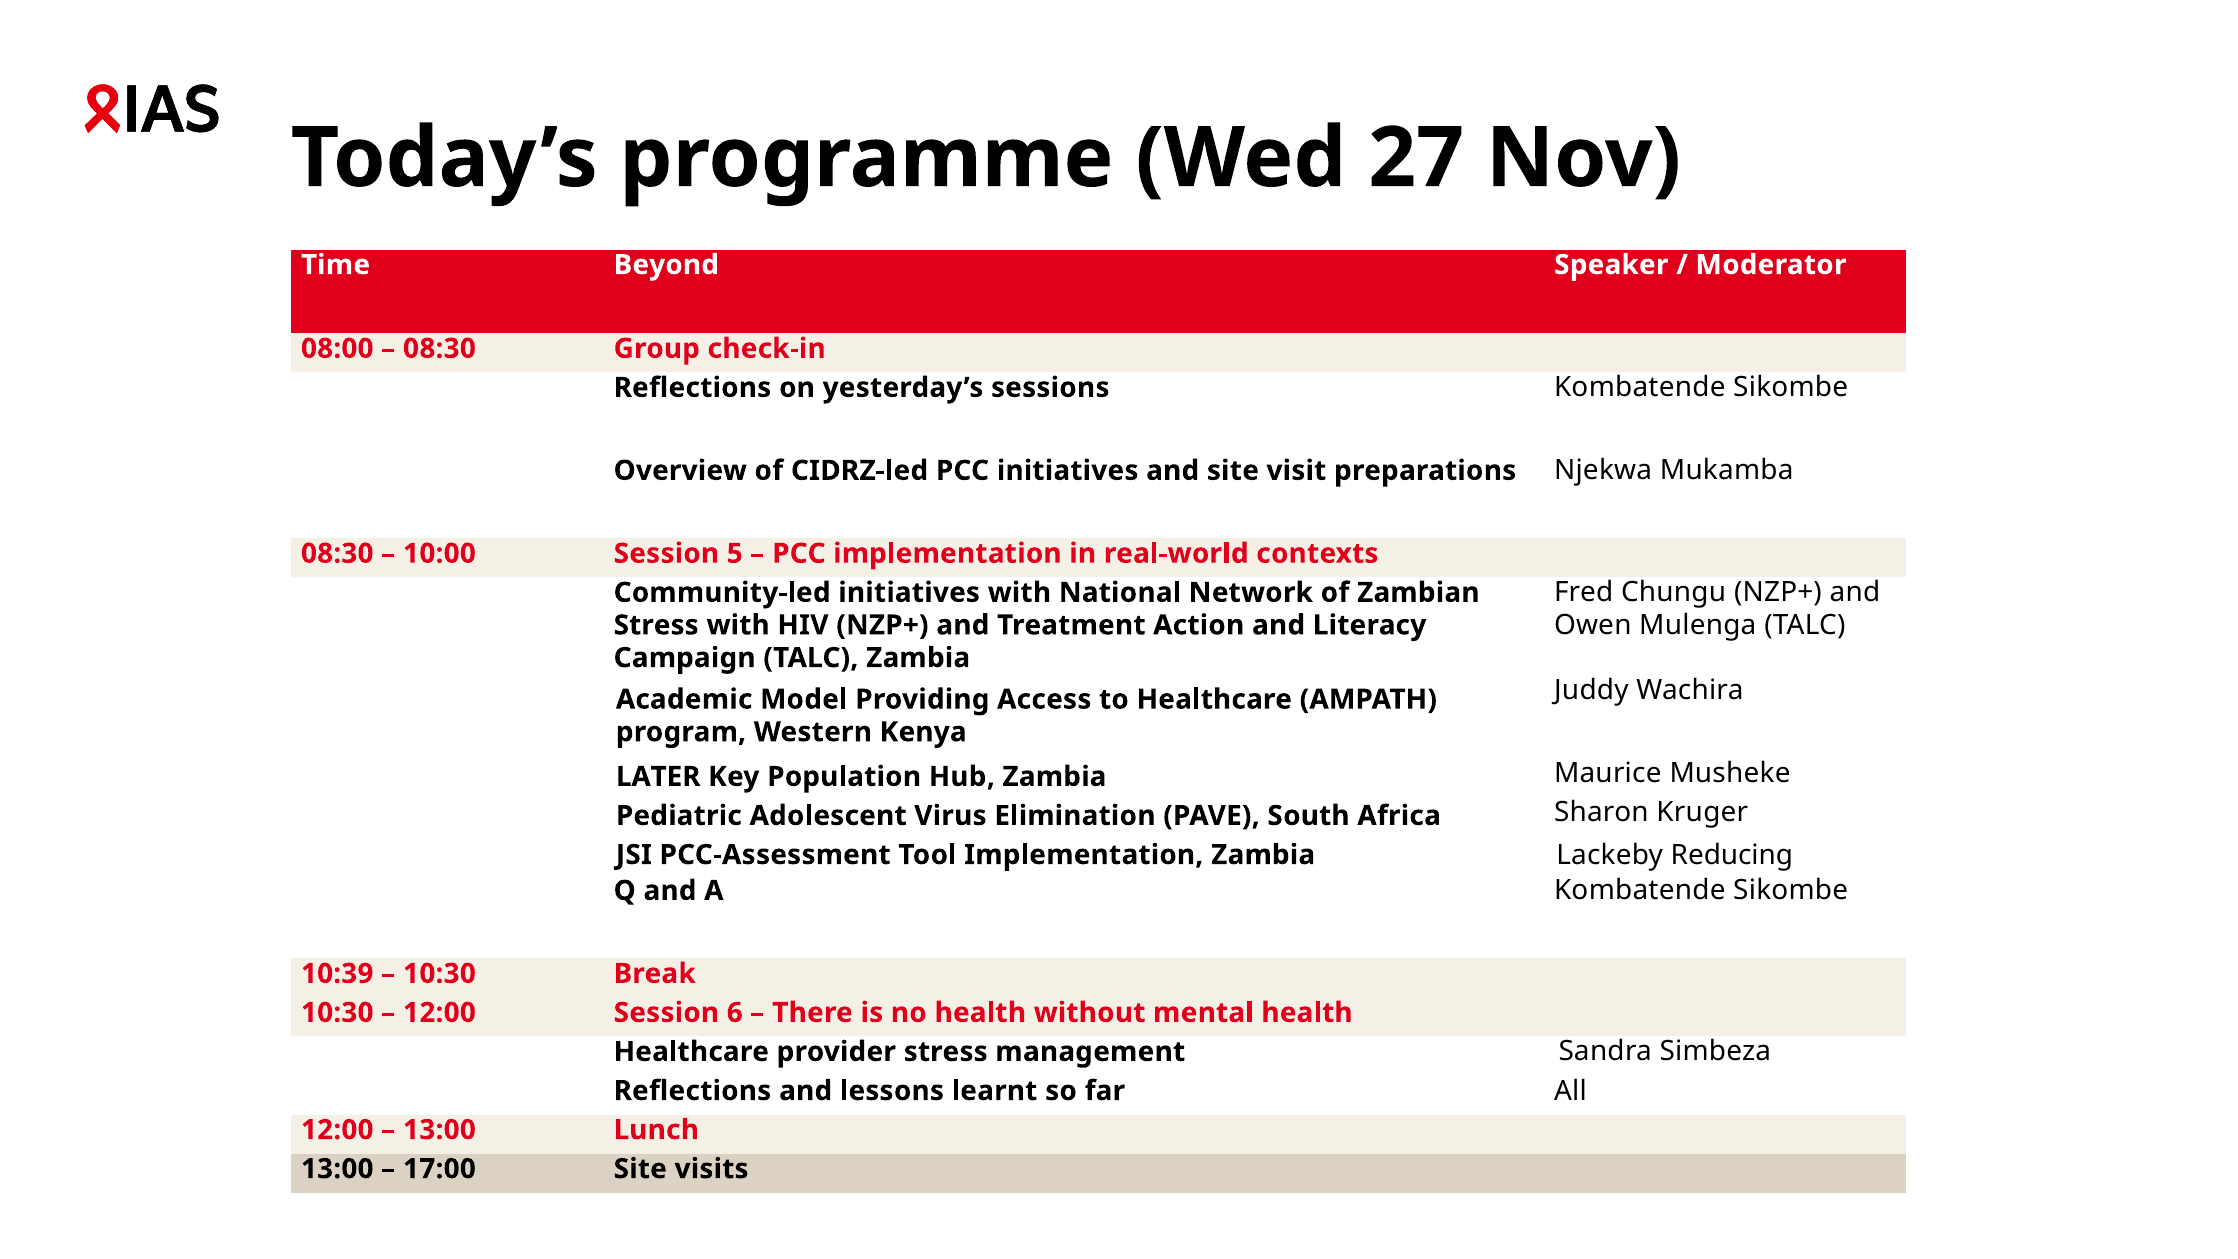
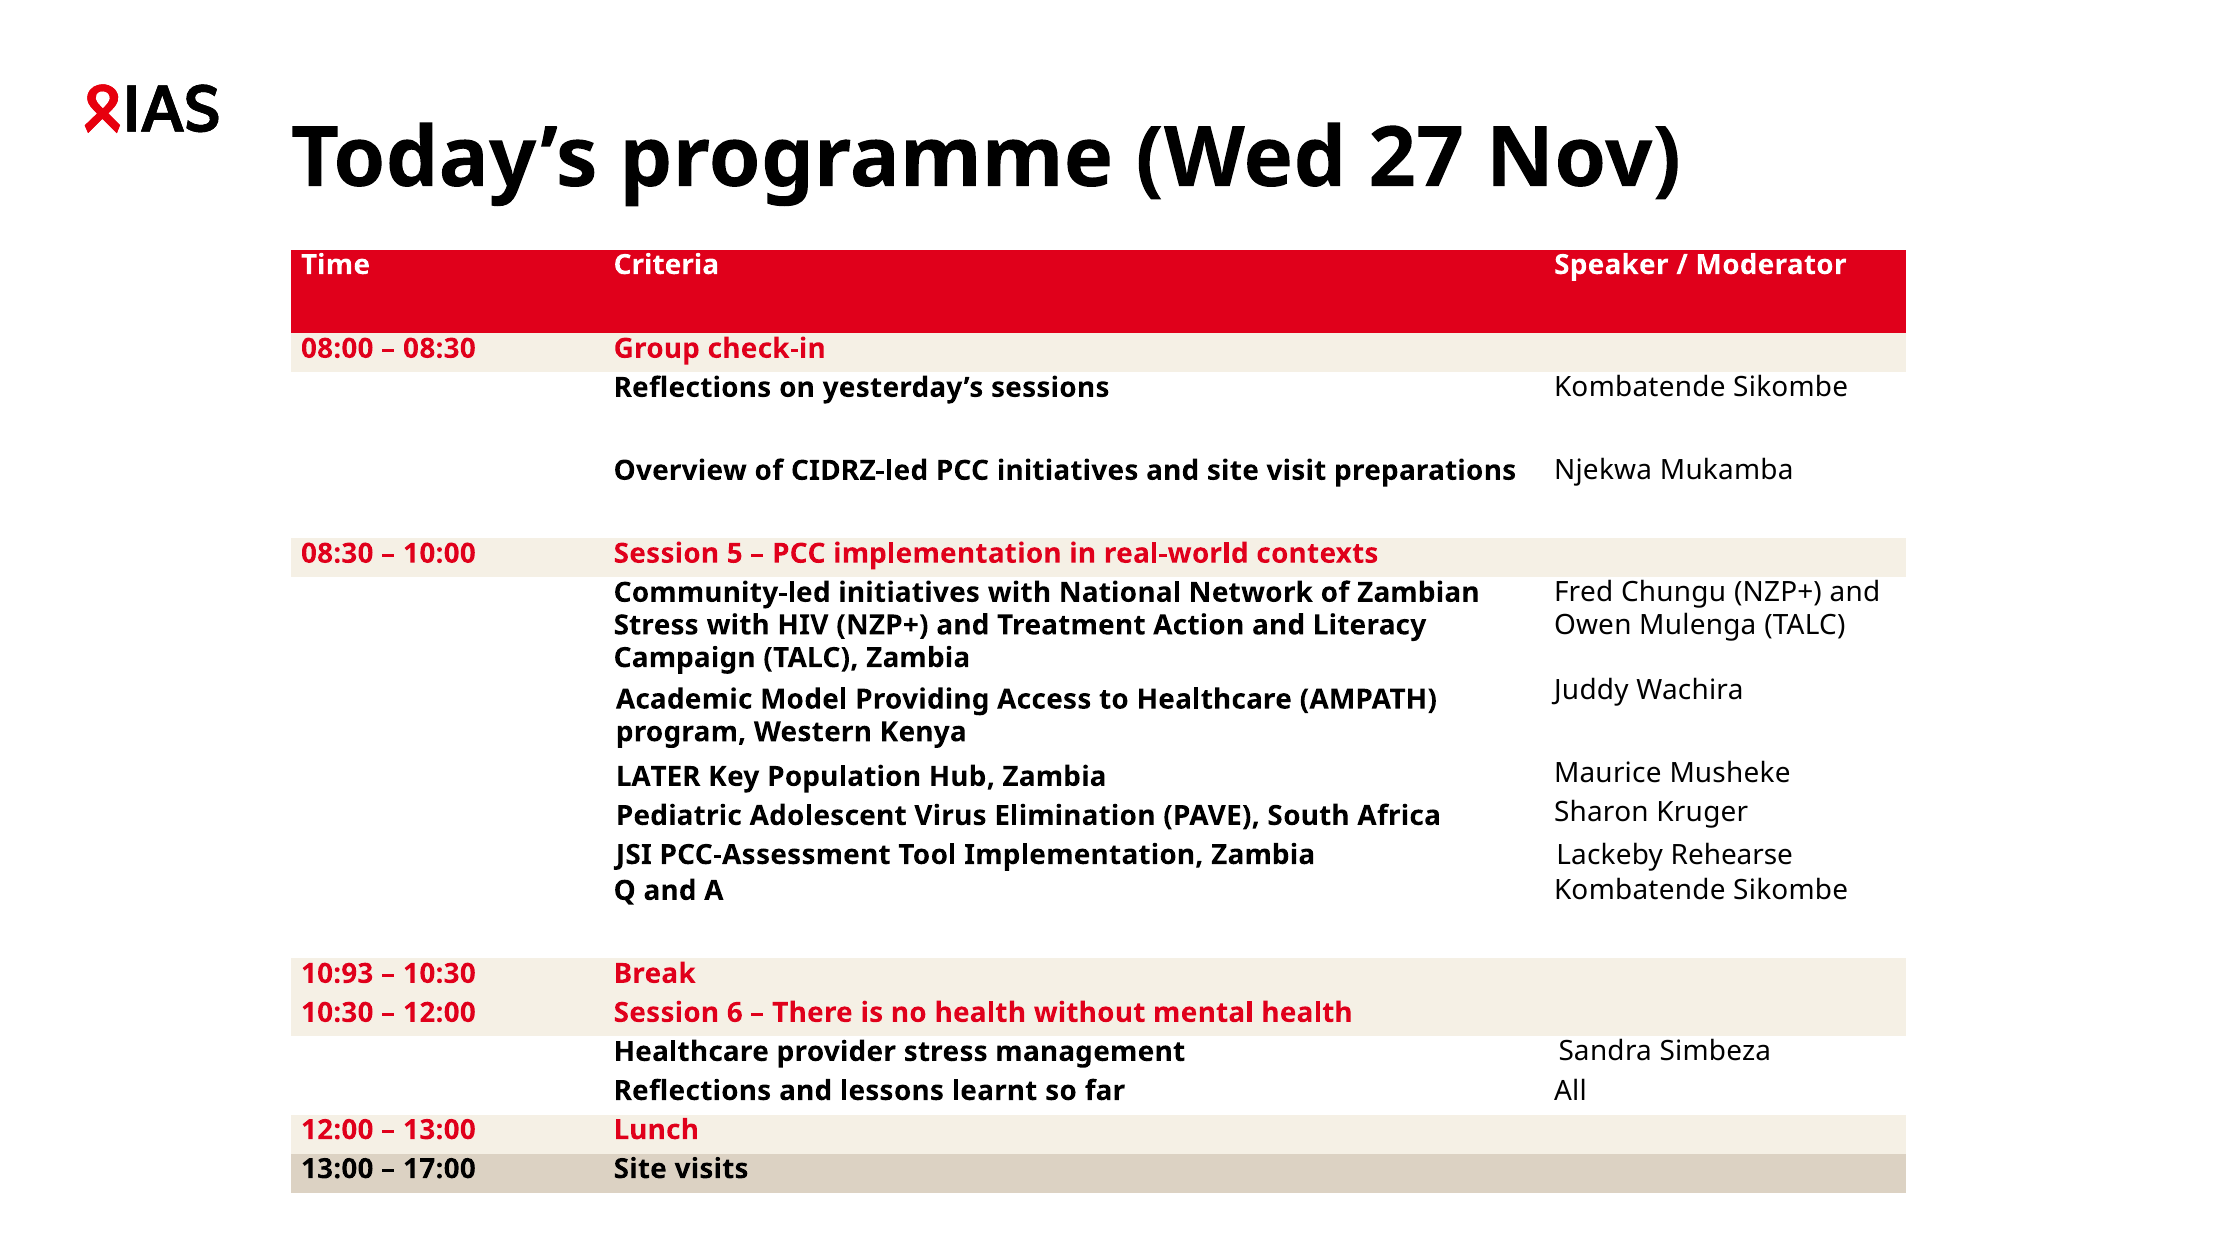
Beyond: Beyond -> Criteria
Reducing: Reducing -> Rehearse
10:39: 10:39 -> 10:93
